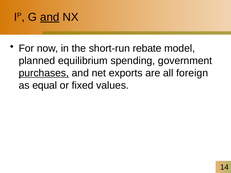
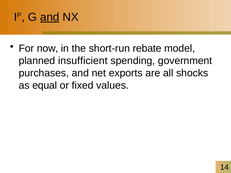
equilibrium: equilibrium -> insufficient
purchases underline: present -> none
foreign: foreign -> shocks
